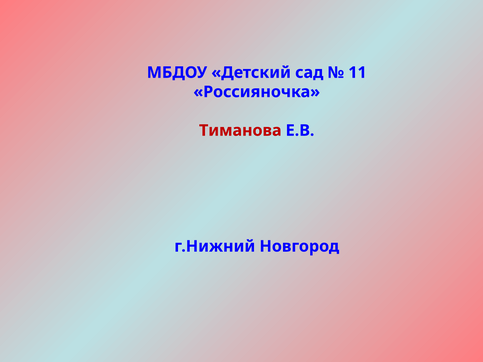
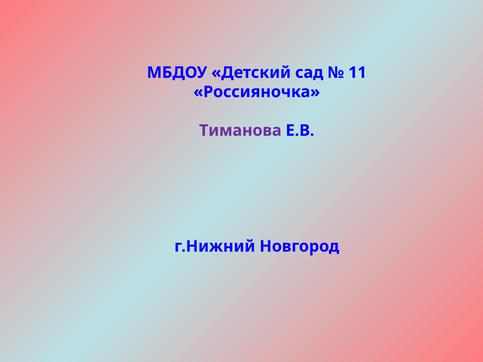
Тиманова colour: red -> purple
